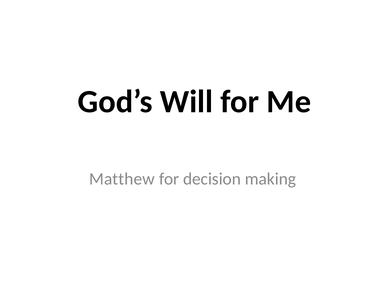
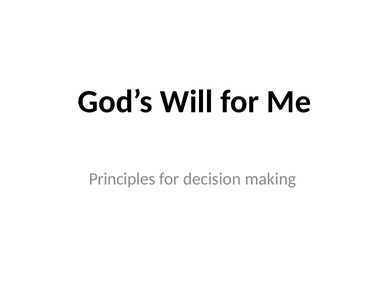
Matthew: Matthew -> Principles
